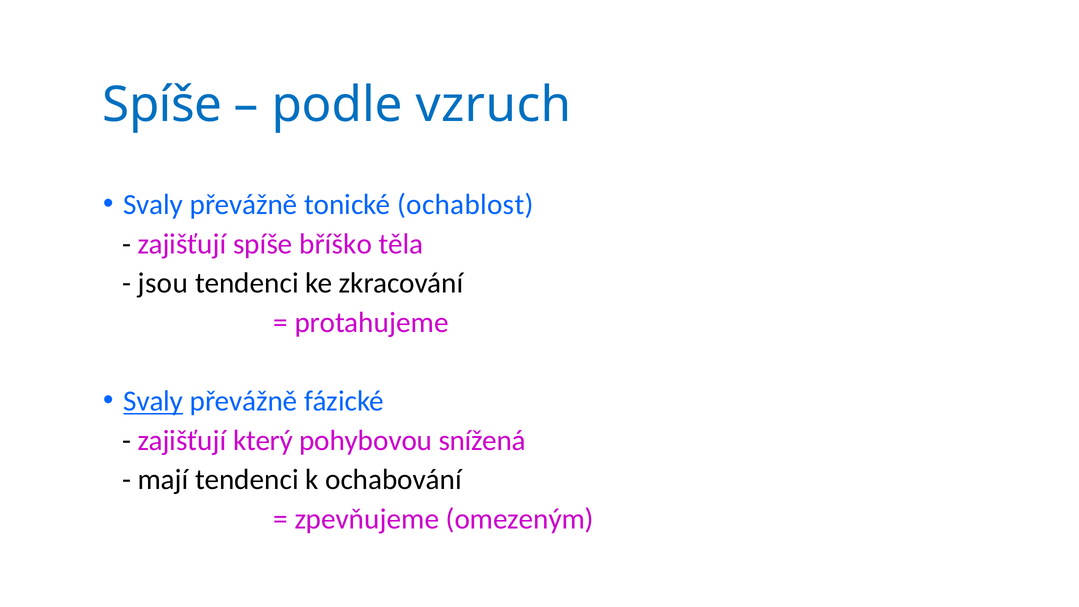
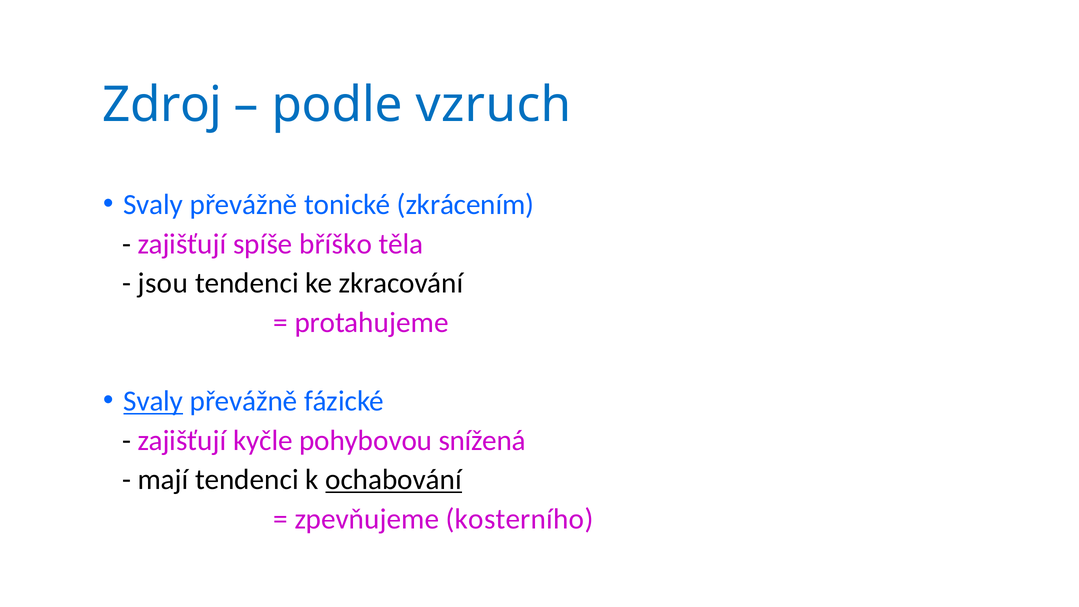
Spíše at (162, 105): Spíše -> Zdroj
ochablost: ochablost -> zkrácením
který: který -> kyčle
ochabování underline: none -> present
omezeným: omezeným -> kosterního
